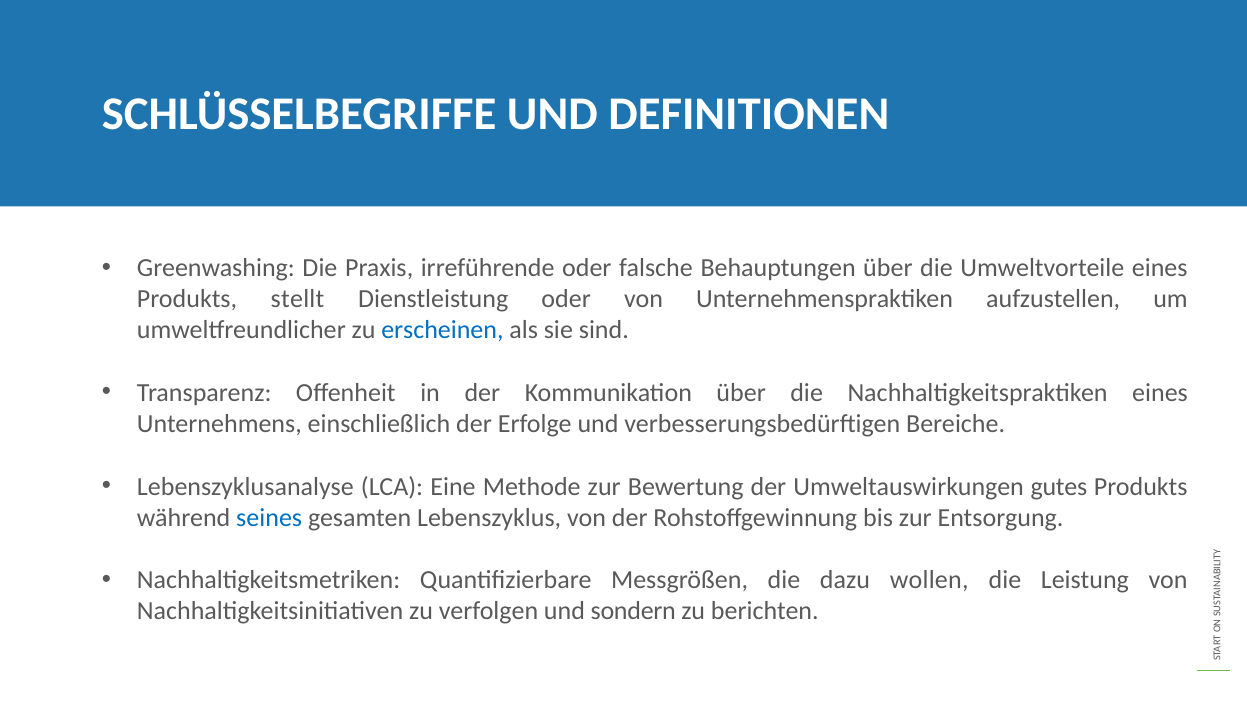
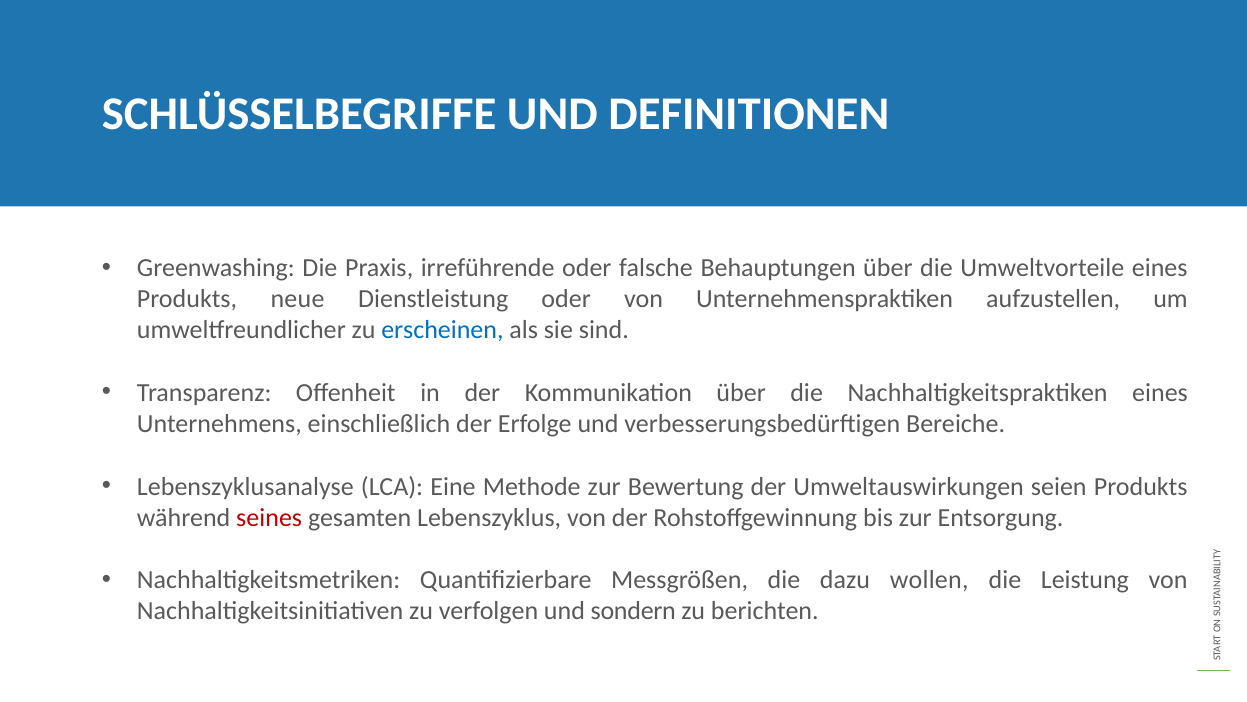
stellt: stellt -> neue
gutes: gutes -> seien
seines colour: blue -> red
